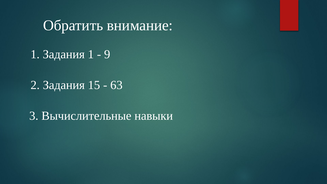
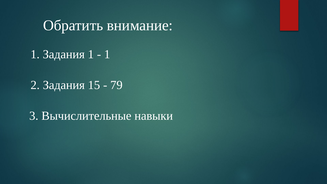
9 at (107, 54): 9 -> 1
63: 63 -> 79
